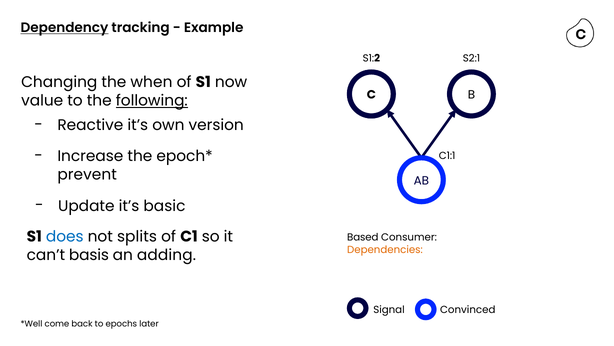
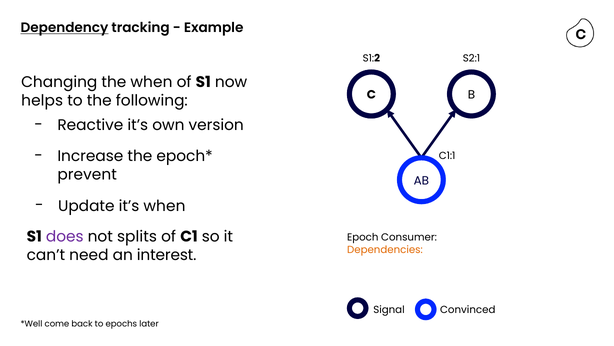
value: value -> helps
following underline: present -> none
it’s basic: basic -> when
does colour: blue -> purple
Based: Based -> Epoch
basis: basis -> need
adding: adding -> interest
